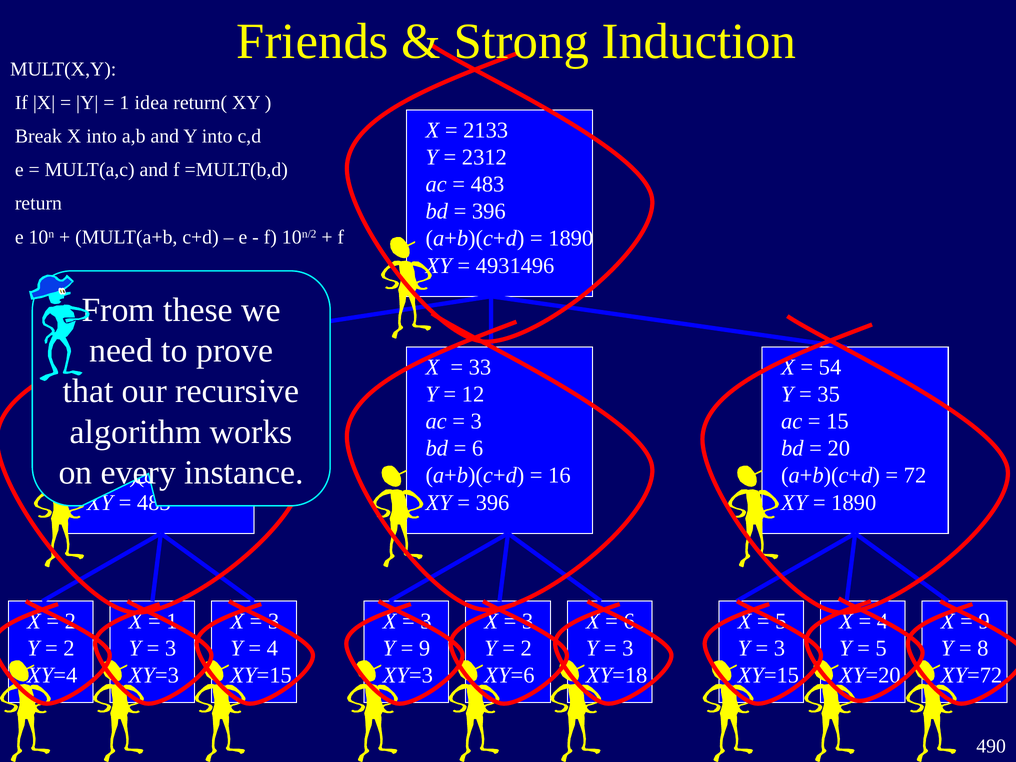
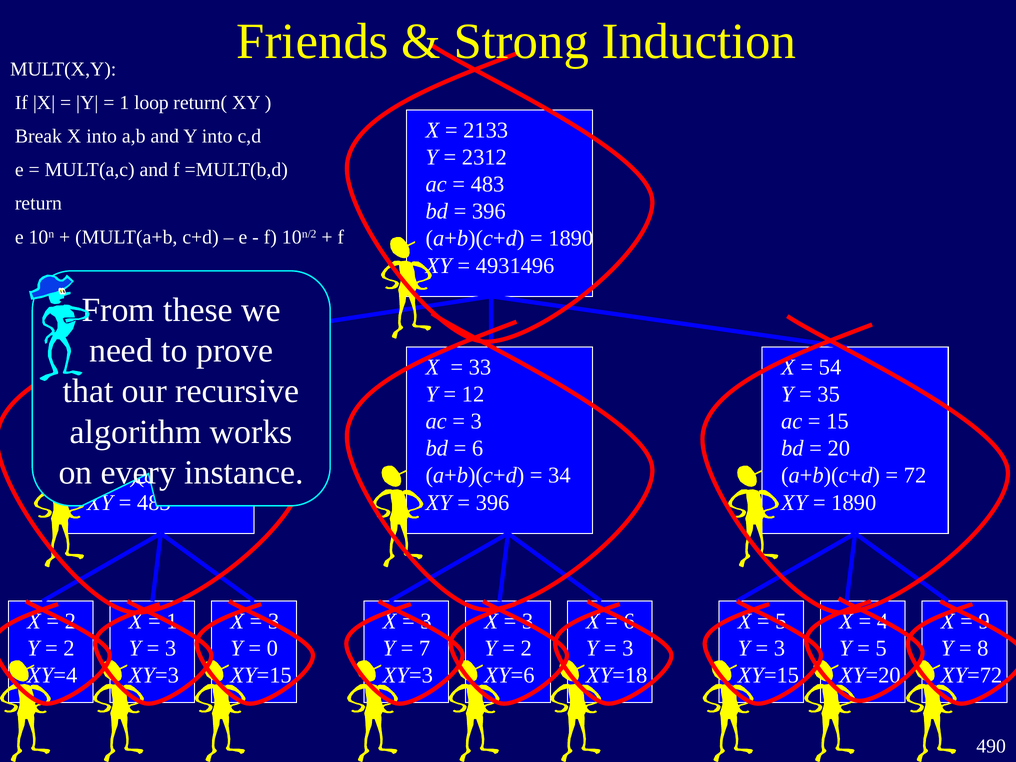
idea: idea -> loop
16: 16 -> 34
4 at (272, 648): 4 -> 0
9 at (425, 648): 9 -> 7
